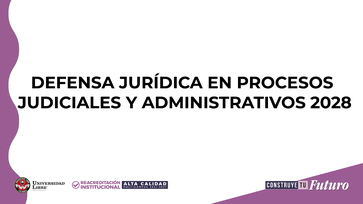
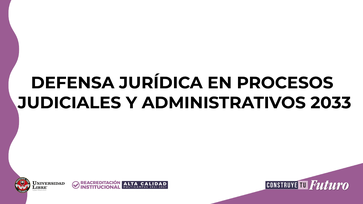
2028: 2028 -> 2033
